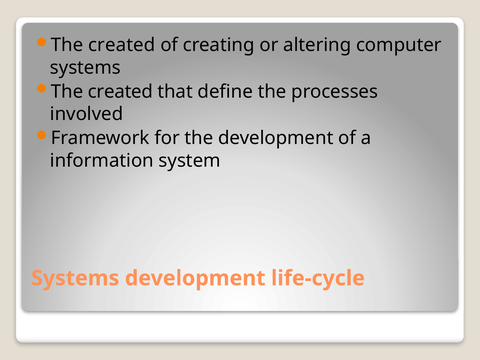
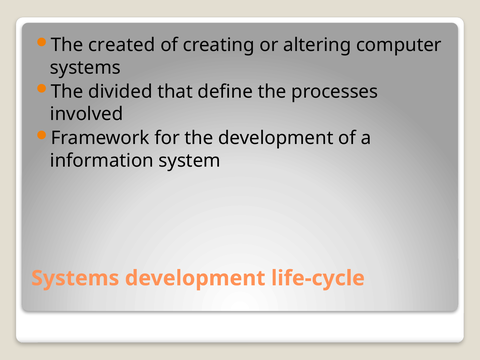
created at (120, 92): created -> divided
